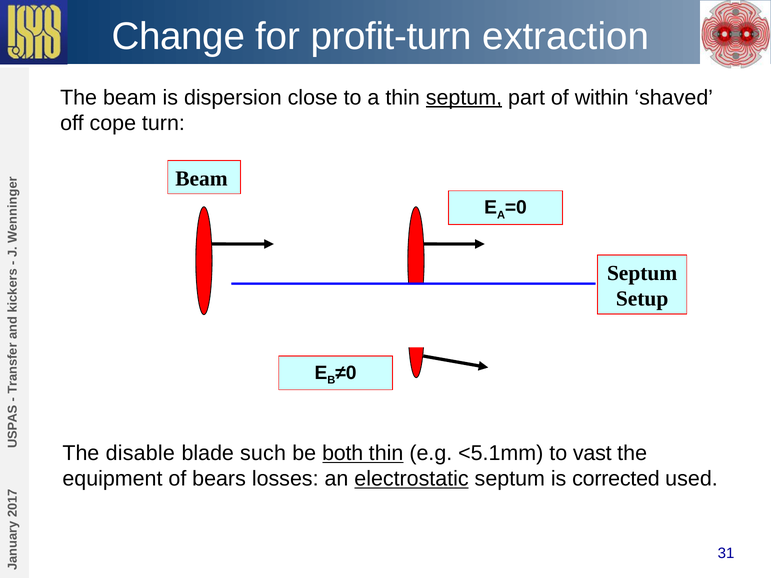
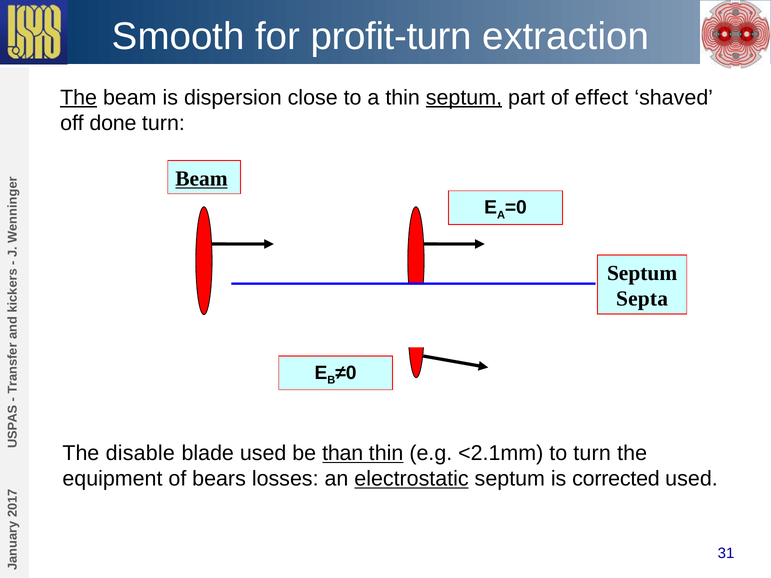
Change: Change -> Smooth
The at (79, 97) underline: none -> present
within: within -> effect
cope: cope -> done
Beam at (201, 179) underline: none -> present
Setup: Setup -> Septa
blade such: such -> used
both: both -> than
<5.1mm: <5.1mm -> <2.1mm
to vast: vast -> turn
